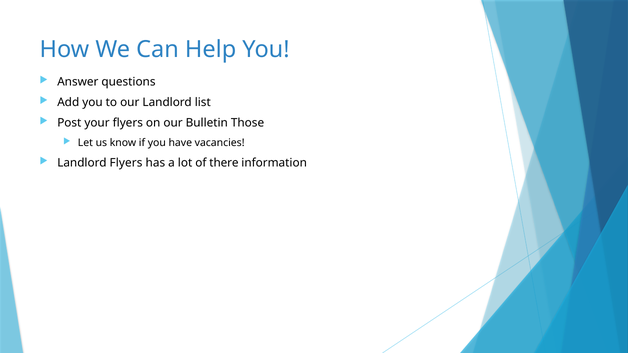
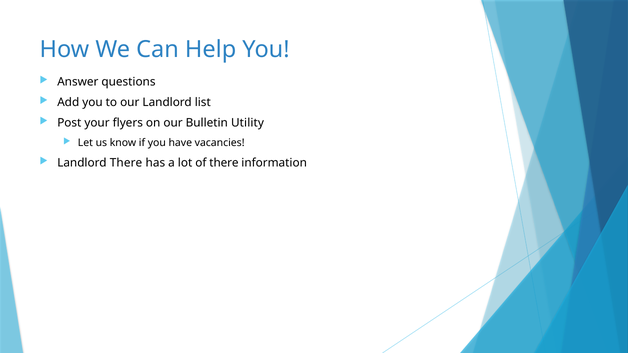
Those: Those -> Utility
Landlord Flyers: Flyers -> There
